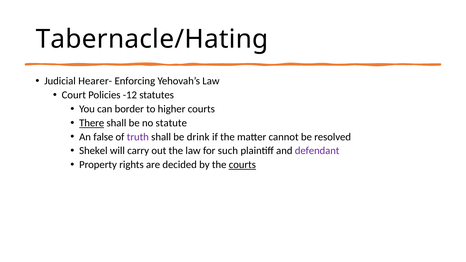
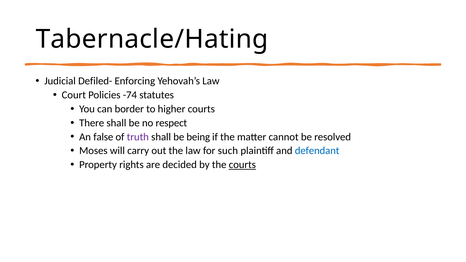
Hearer-: Hearer- -> Defiled-
-12: -12 -> -74
There underline: present -> none
statute: statute -> respect
drink: drink -> being
Shekel: Shekel -> Moses
defendant colour: purple -> blue
